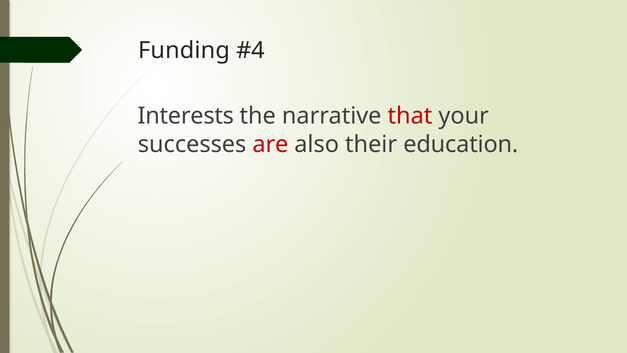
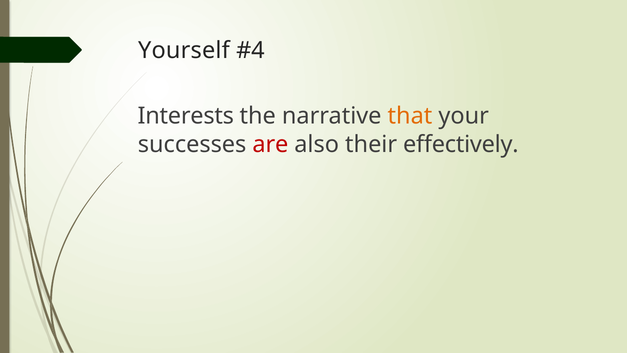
Funding: Funding -> Yourself
that colour: red -> orange
education: education -> effectively
